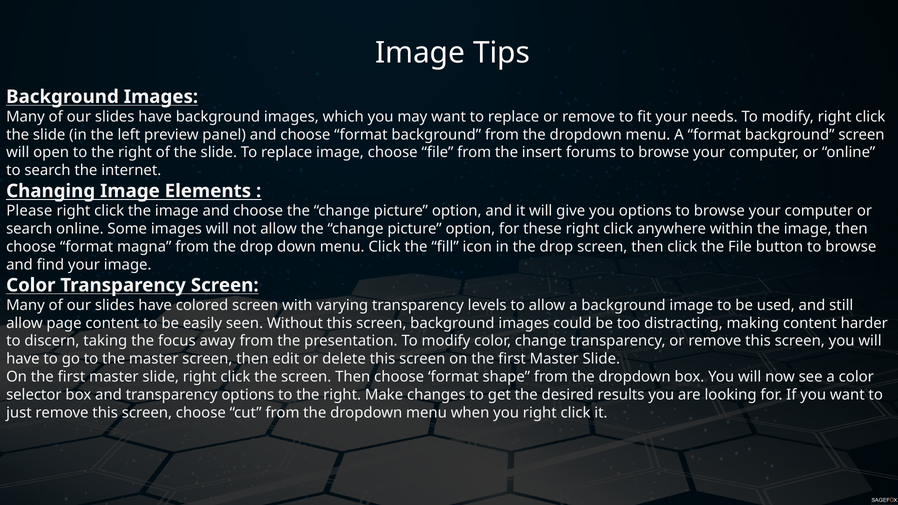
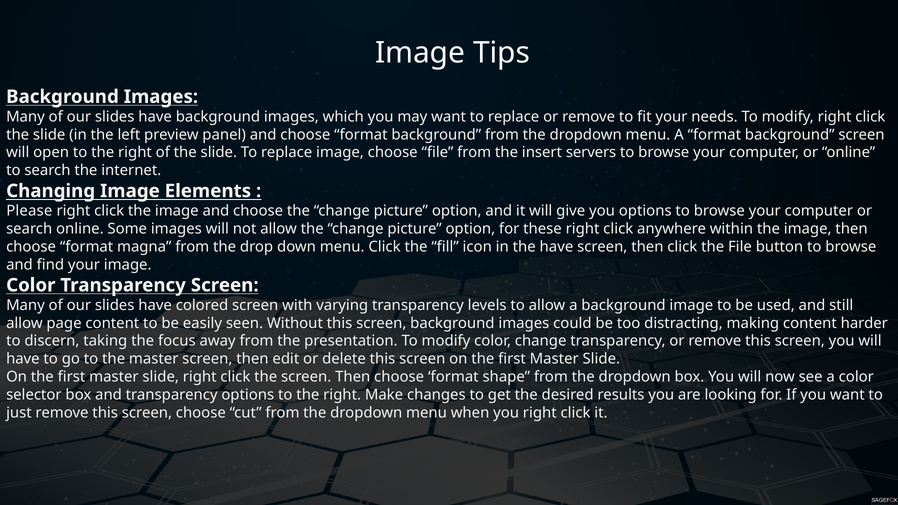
forums: forums -> servers
in the drop: drop -> have
